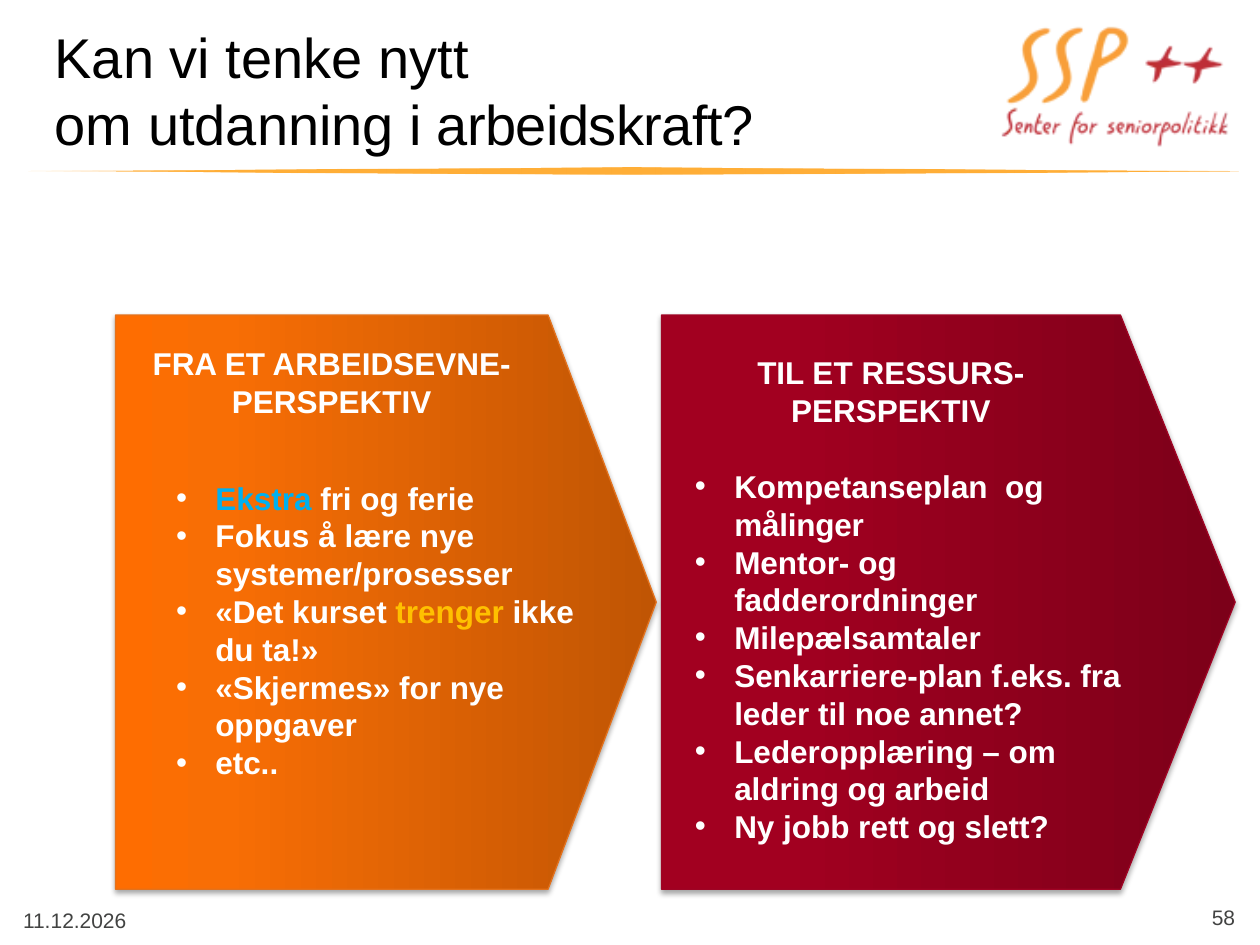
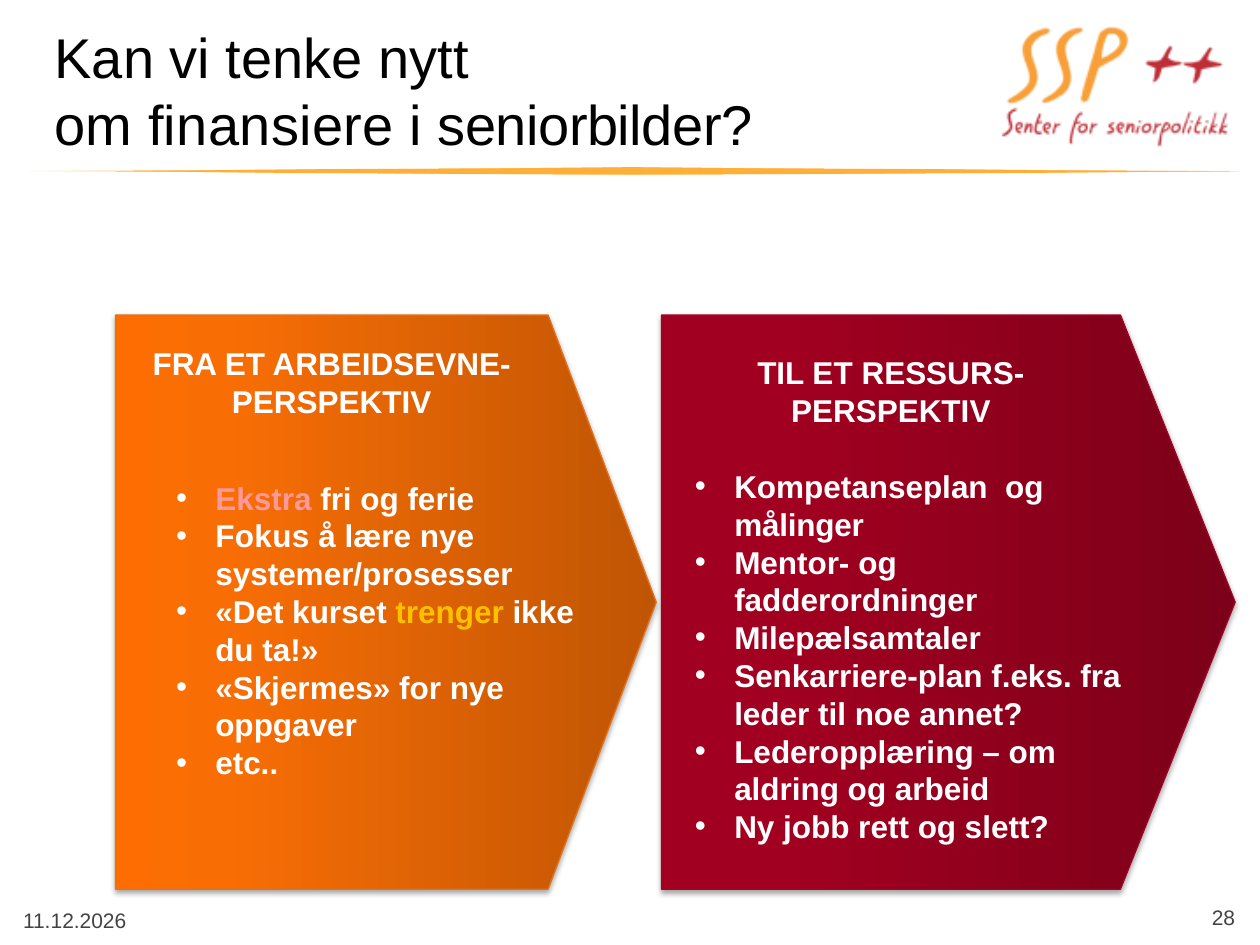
utdanning: utdanning -> finansiere
arbeidskraft: arbeidskraft -> seniorbilder
Ekstra colour: light blue -> pink
58: 58 -> 28
